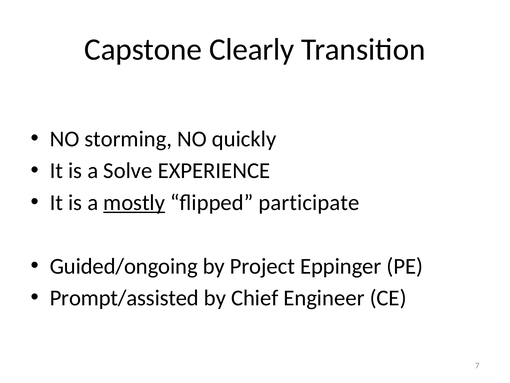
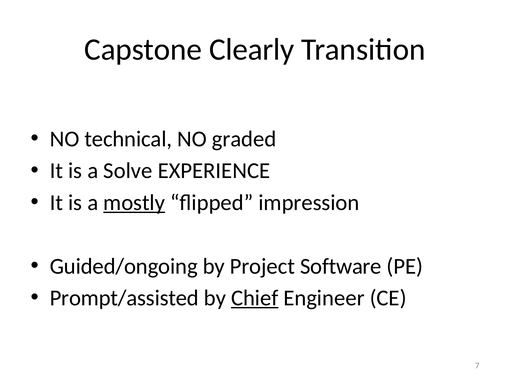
storming: storming -> technical
quickly: quickly -> graded
participate: participate -> impression
Eppinger: Eppinger -> Software
Chief underline: none -> present
